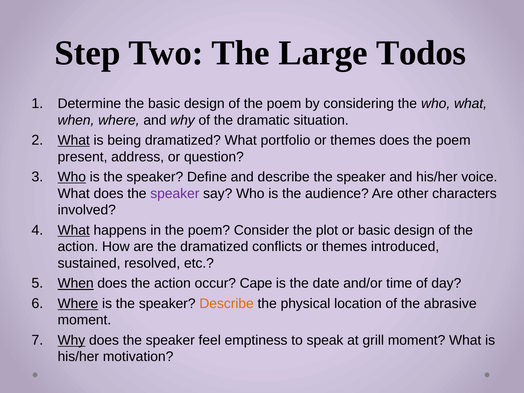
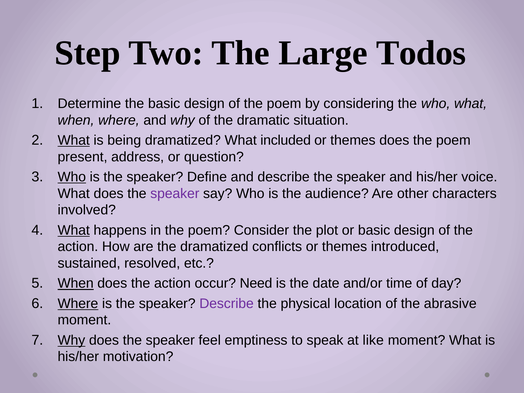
portfolio: portfolio -> included
Cape: Cape -> Need
Describe at (227, 303) colour: orange -> purple
grill: grill -> like
